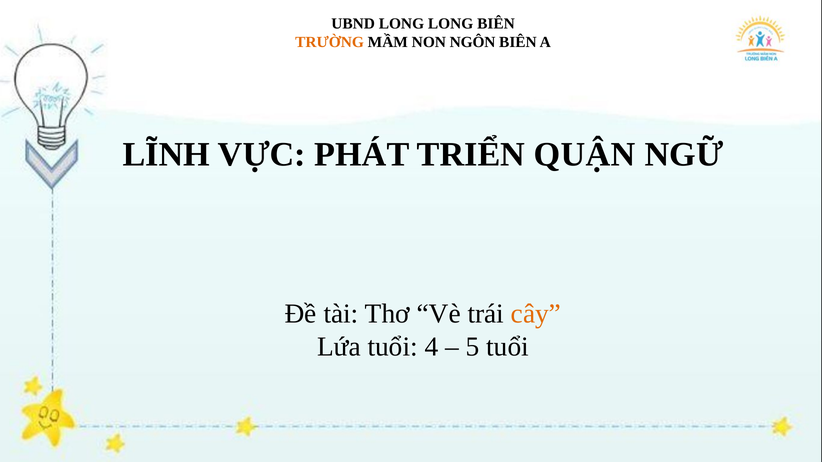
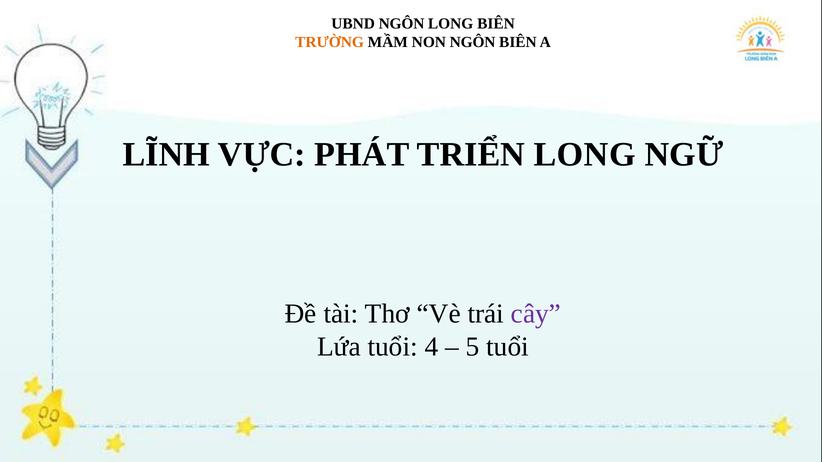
UBND LONG: LONG -> NGÔN
TRIỂN QUẬN: QUẬN -> LONG
cây colour: orange -> purple
